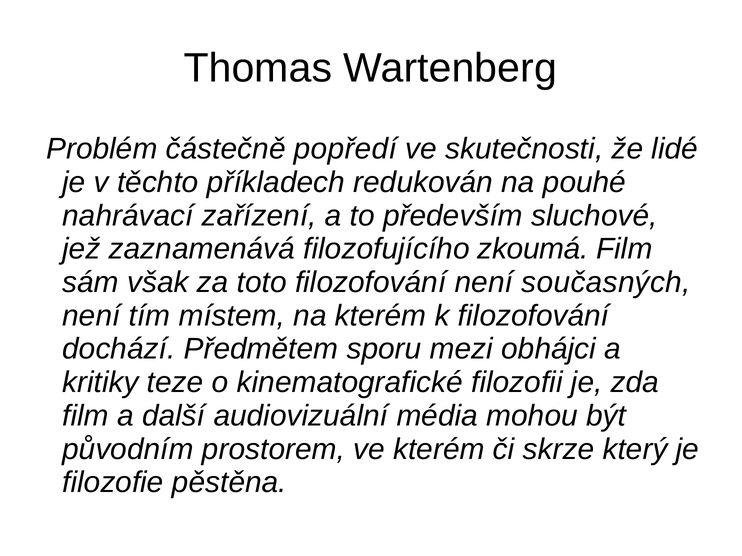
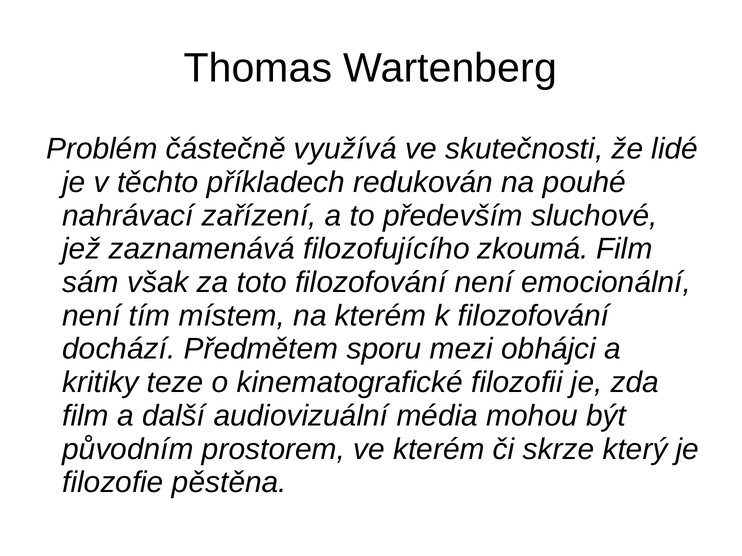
popředí: popředí -> využívá
současných: současných -> emocionální
